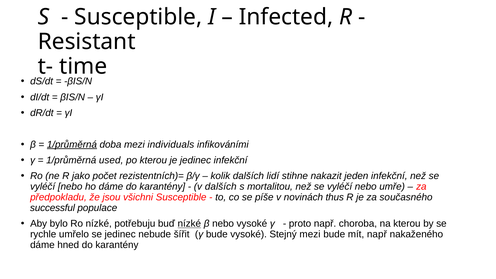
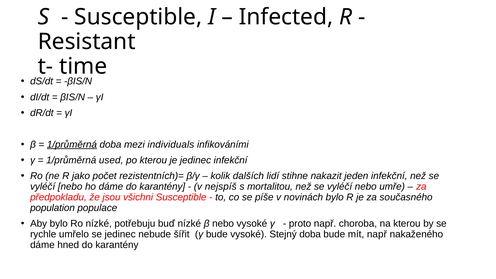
v dalších: dalších -> nejspíš
novinách thus: thus -> bylo
successful: successful -> population
nízké at (189, 224) underline: present -> none
Stejný mezi: mezi -> doba
